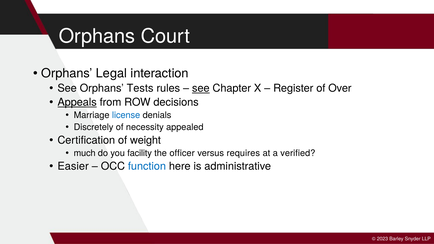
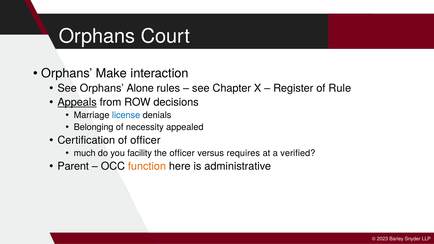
Legal: Legal -> Make
Tests: Tests -> Alone
see at (201, 88) underline: present -> none
Over: Over -> Rule
Discretely: Discretely -> Belonging
of weight: weight -> officer
Easier: Easier -> Parent
function colour: blue -> orange
